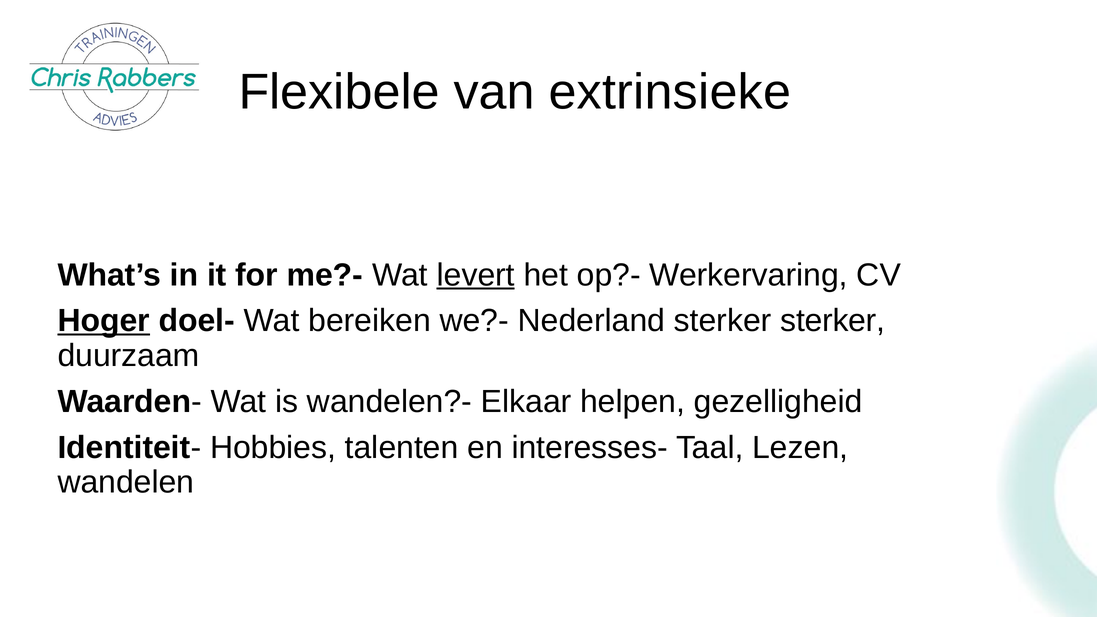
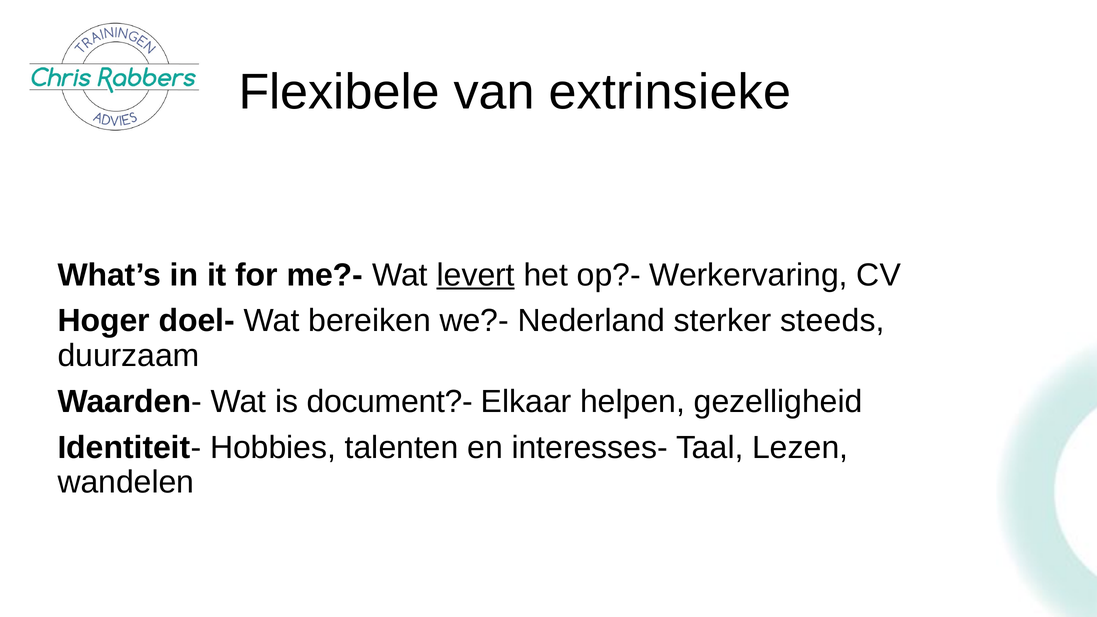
Hoger underline: present -> none
sterker sterker: sterker -> steeds
wandelen?-: wandelen?- -> document?-
